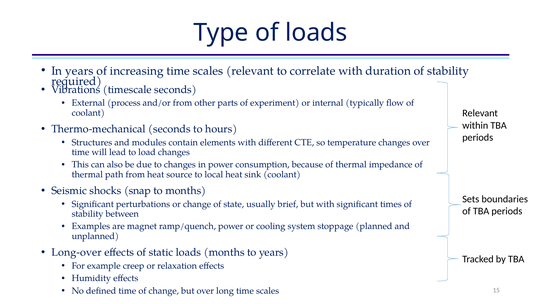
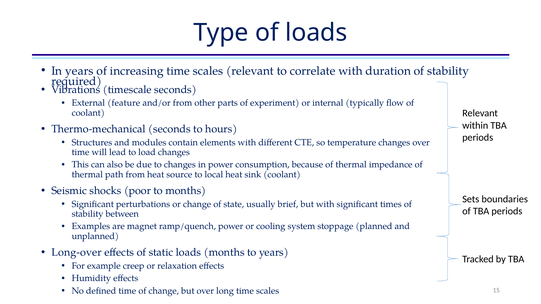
process: process -> feature
snap: snap -> poor
